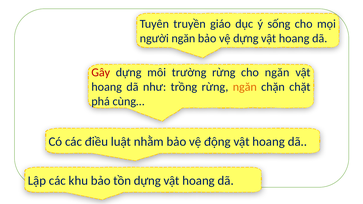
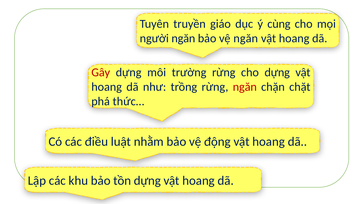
sống: sống -> cùng
vệ dựng: dựng -> ngăn
cho ngăn: ngăn -> dựng
ngăn at (245, 87) colour: orange -> red
cùng…: cùng… -> thức…
